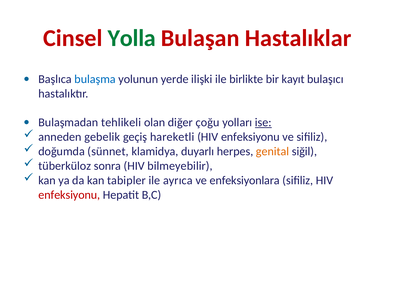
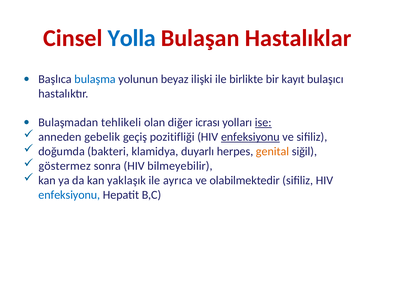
Yolla colour: green -> blue
yerde: yerde -> beyaz
çoğu: çoğu -> icrası
hareketli: hareketli -> pozitifliği
enfeksiyonu at (250, 137) underline: none -> present
sünnet: sünnet -> bakteri
tüberküloz: tüberküloz -> göstermez
tabipler: tabipler -> yaklaşık
enfeksiyonlara: enfeksiyonlara -> olabilmektedir
enfeksiyonu at (69, 195) colour: red -> blue
